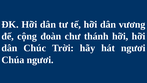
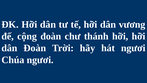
dân Chúc: Chúc -> Đoàn
